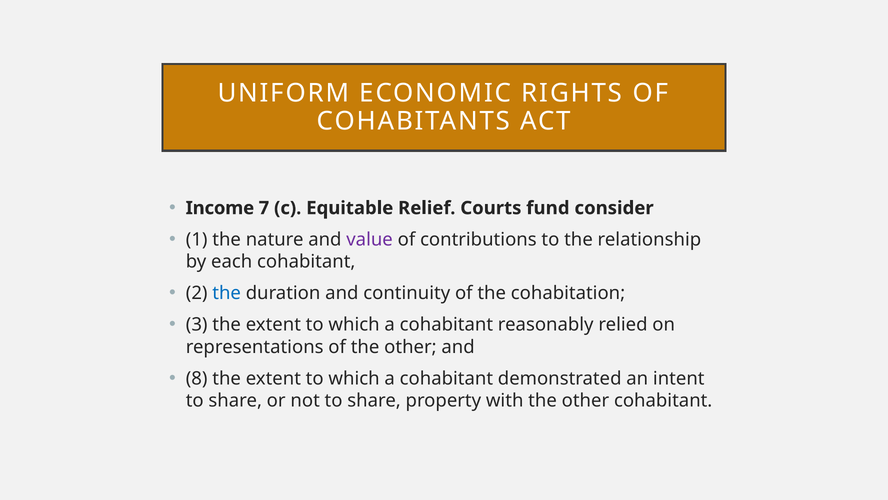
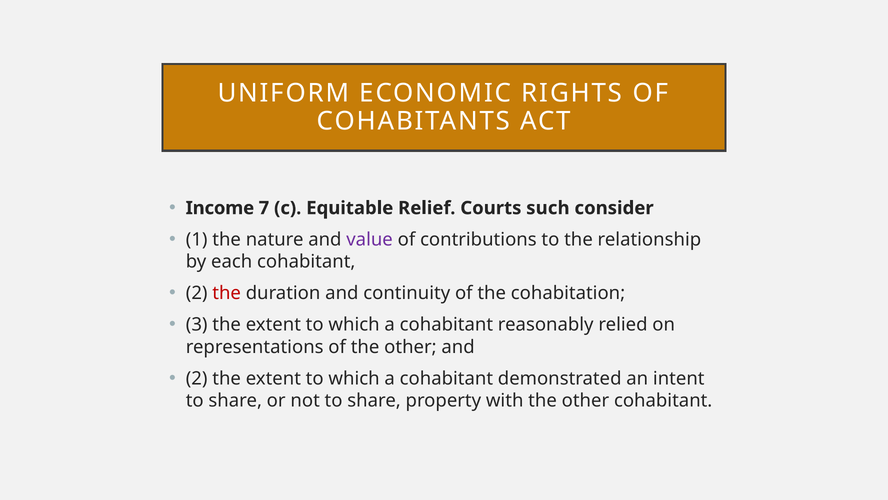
fund: fund -> such
the at (227, 293) colour: blue -> red
8 at (197, 378): 8 -> 2
